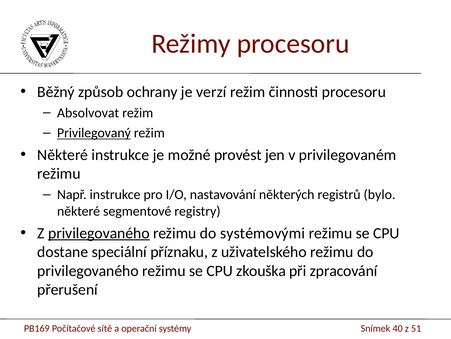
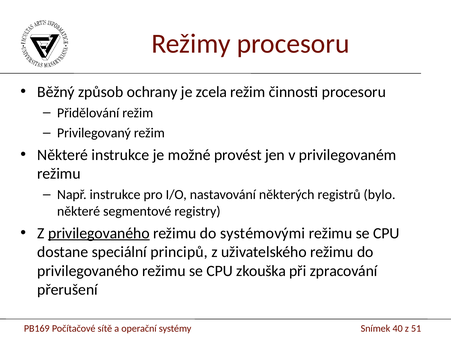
verzí: verzí -> zcela
Absolvovat: Absolvovat -> Přidělování
Privilegovaný underline: present -> none
příznaku: příznaku -> principů
